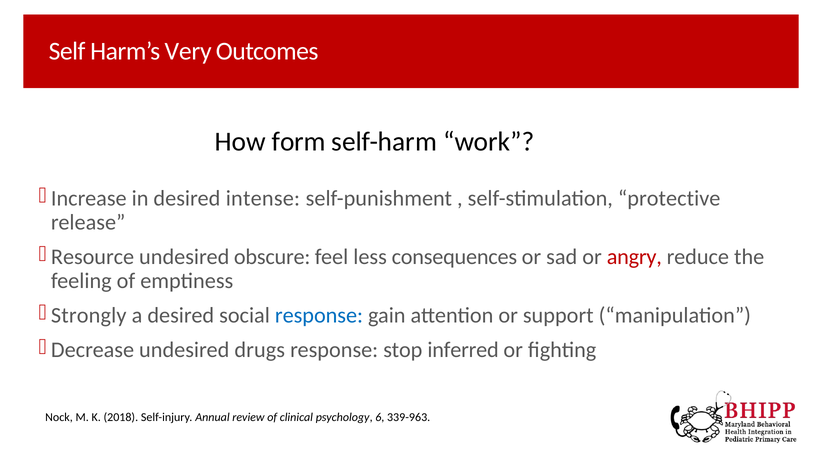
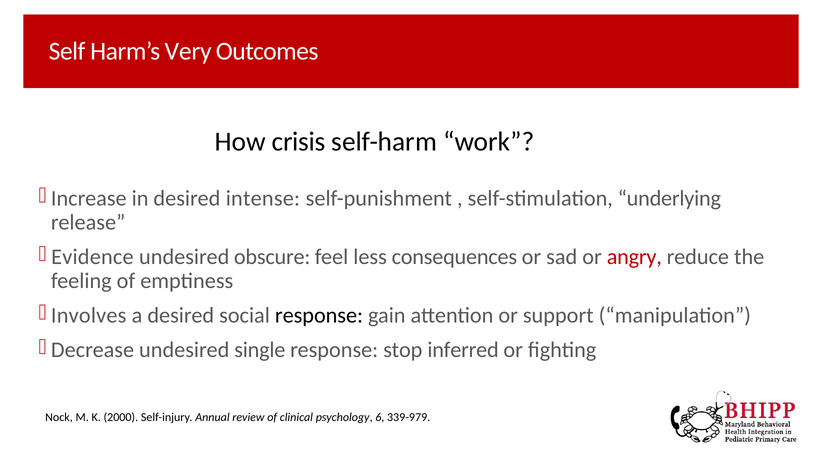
form: form -> crisis
protective: protective -> underlying
Resource: Resource -> Evidence
Strongly: Strongly -> Involves
response at (319, 315) colour: blue -> black
drugs: drugs -> single
2018: 2018 -> 2000
339-963: 339-963 -> 339-979
